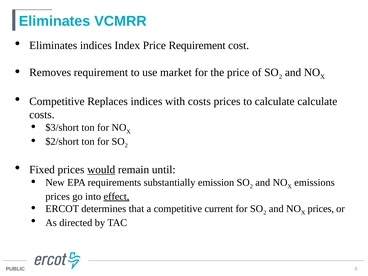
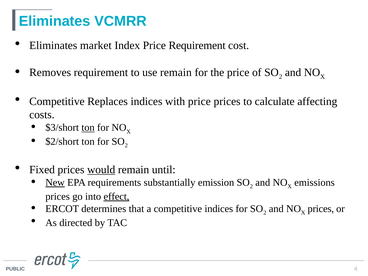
Eliminates indices: indices -> market
use market: market -> remain
with costs: costs -> price
calculate calculate: calculate -> affecting
ton at (88, 128) underline: none -> present
New underline: none -> present
competitive current: current -> indices
